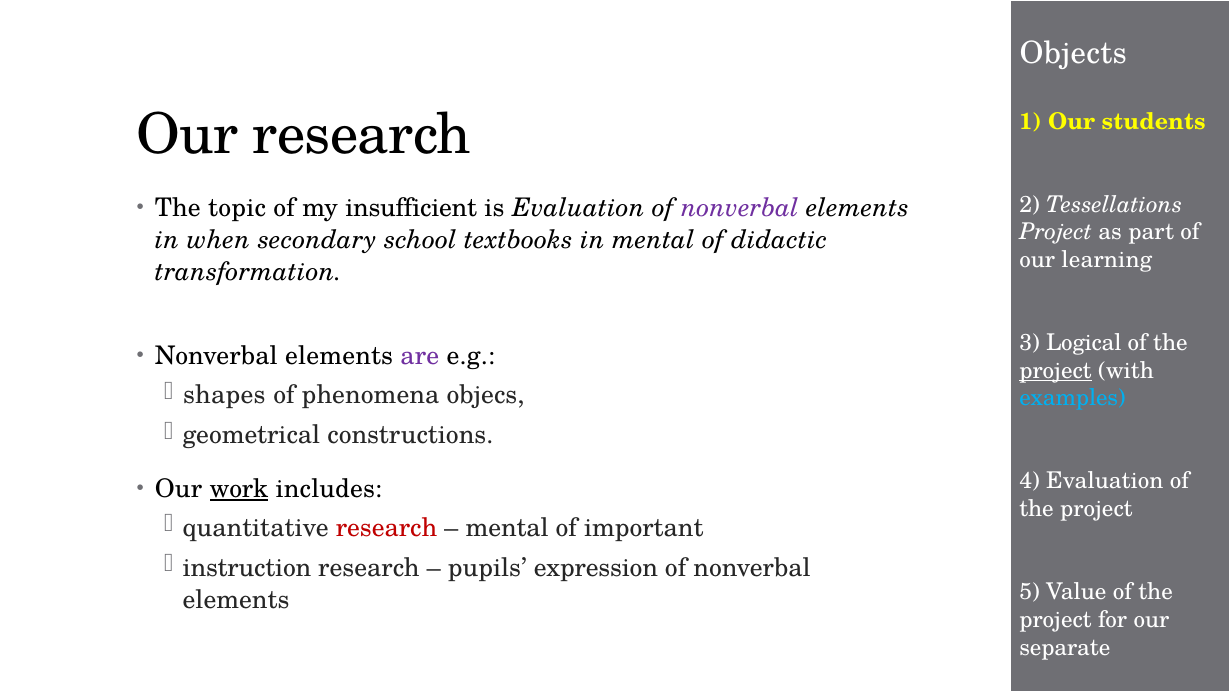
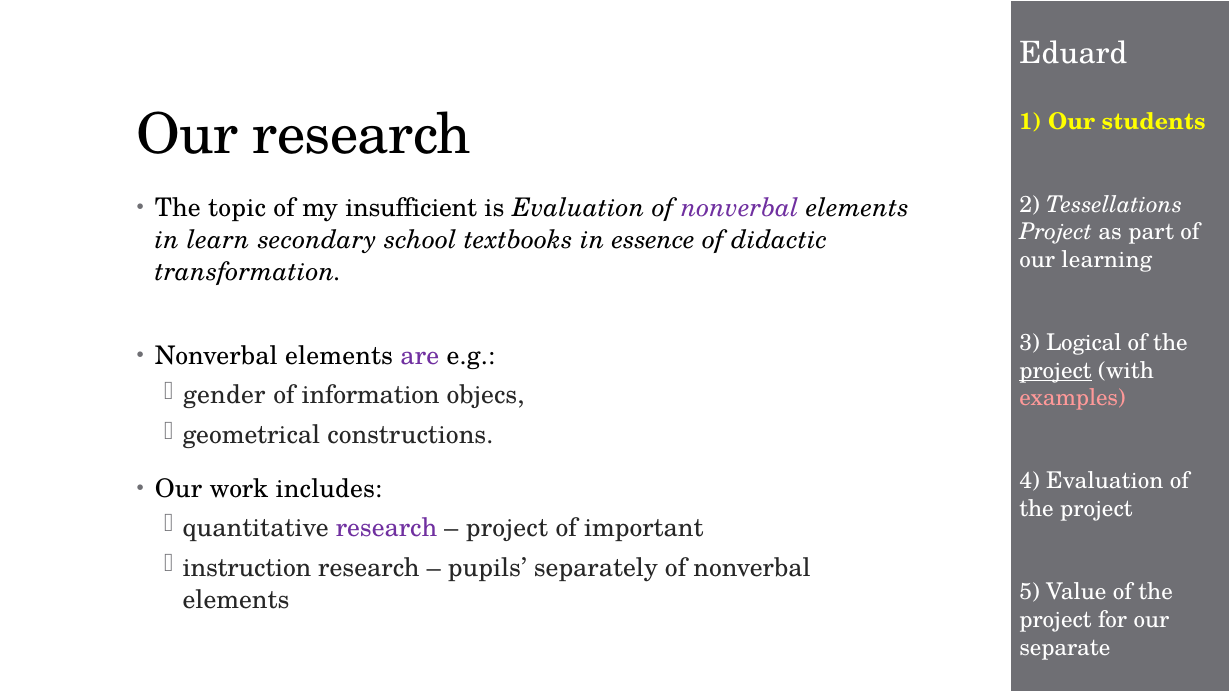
Objects: Objects -> Eduard
when: when -> learn
in mental: mental -> essence
shapes: shapes -> gender
phenomena: phenomena -> information
examples colour: light blue -> pink
work underline: present -> none
research at (386, 527) colour: red -> purple
mental at (507, 527): mental -> project
expression: expression -> separately
